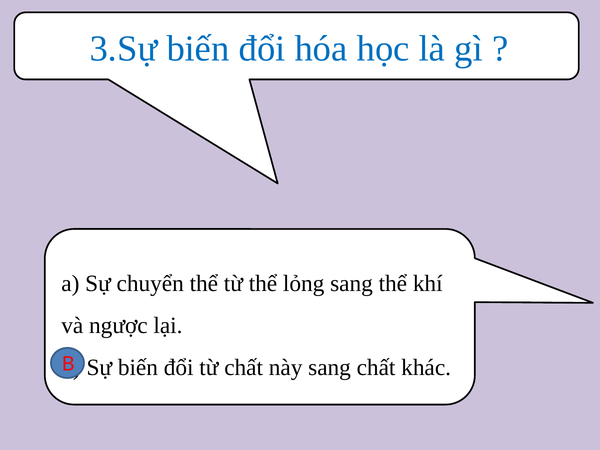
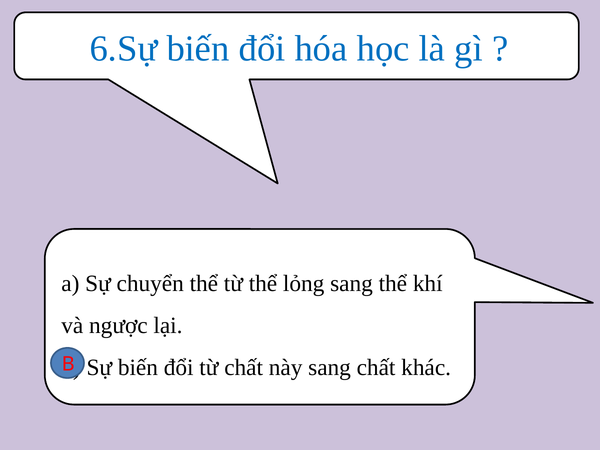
3.Sự: 3.Sự -> 6.Sự
